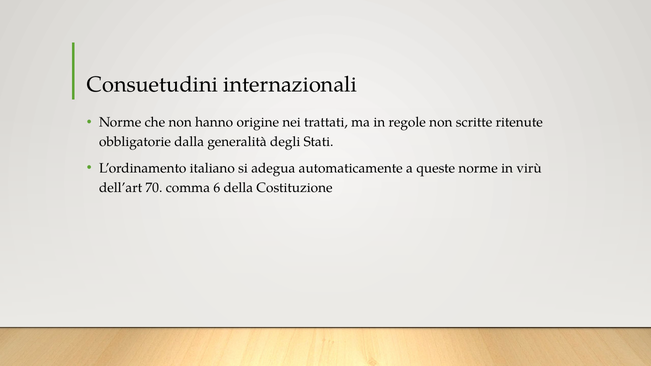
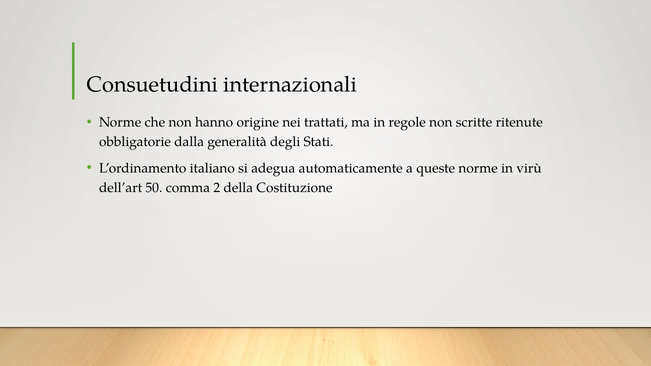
70: 70 -> 50
6: 6 -> 2
